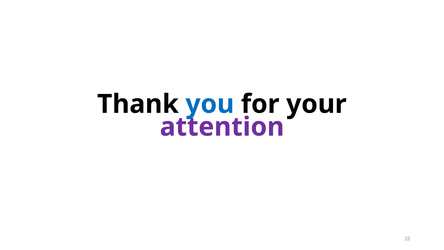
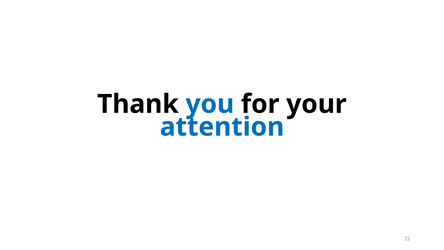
attention colour: purple -> blue
